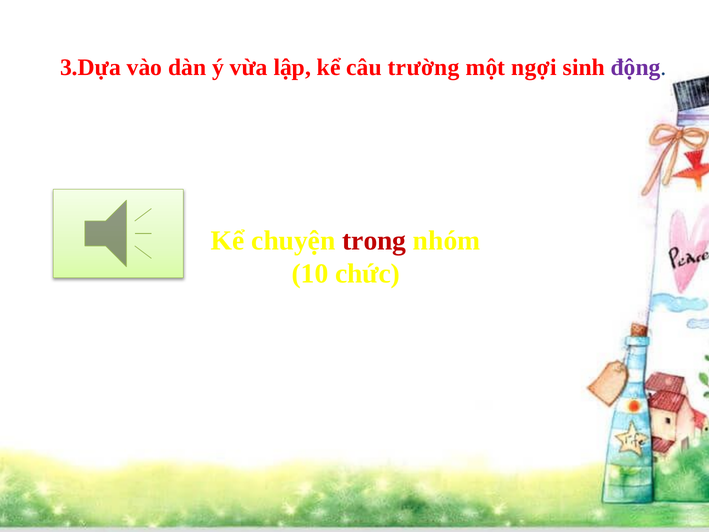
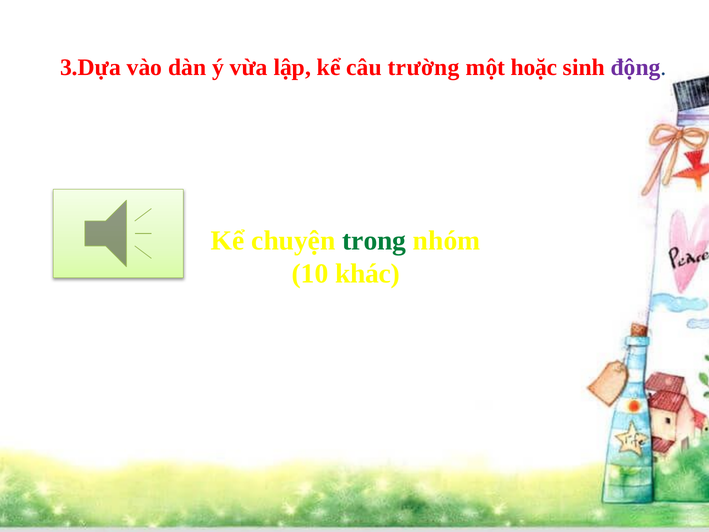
ngợi: ngợi -> hoặc
trong colour: red -> green
chức: chức -> khác
